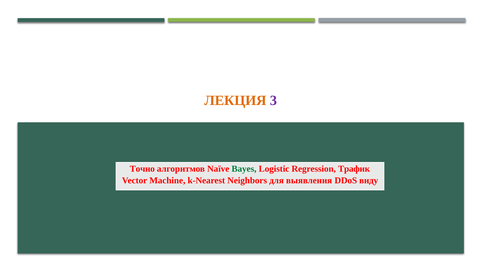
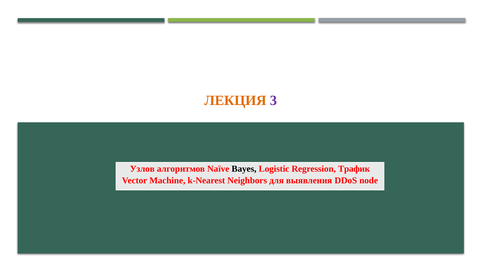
Точно: Точно -> Узлов
Bayes colour: green -> black
виду: виду -> node
